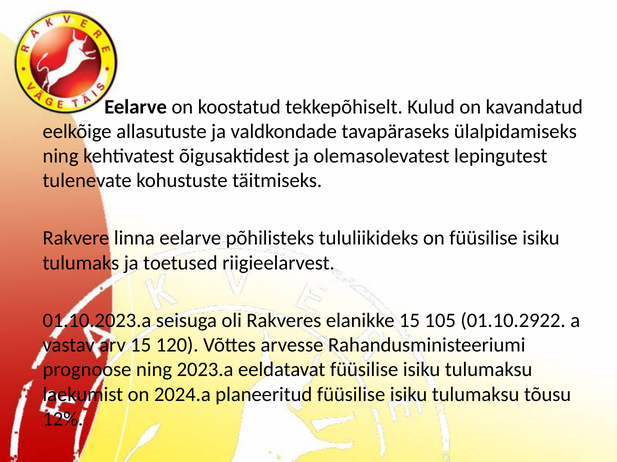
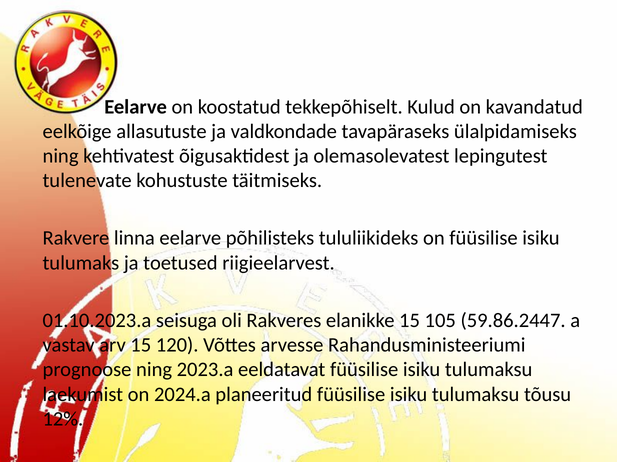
01.10.2922: 01.10.2922 -> 59.86.2447
